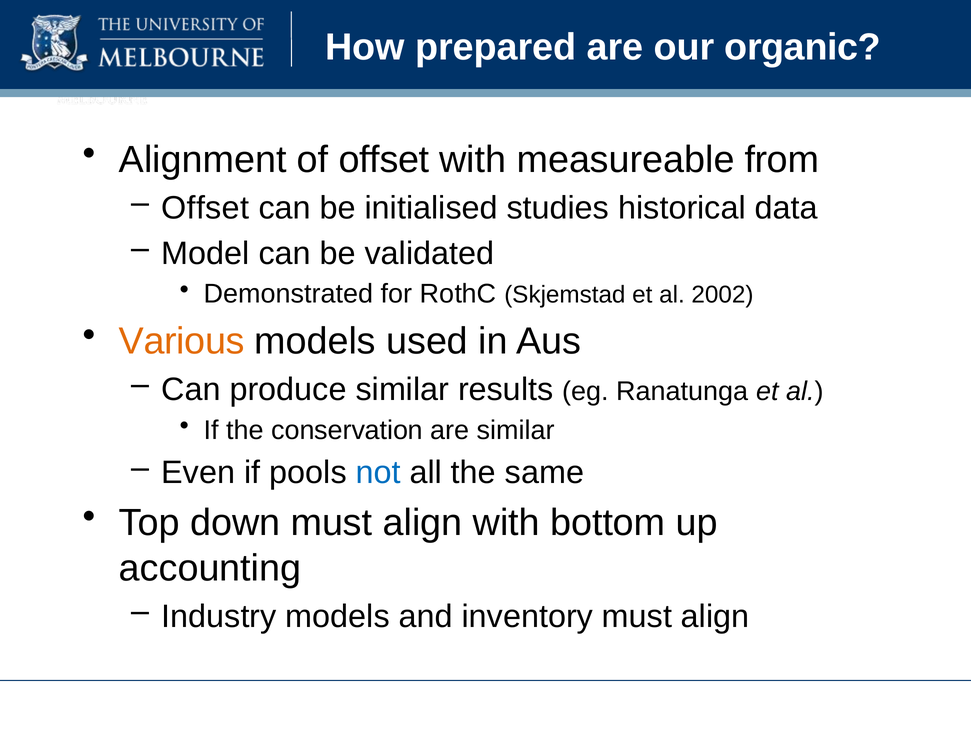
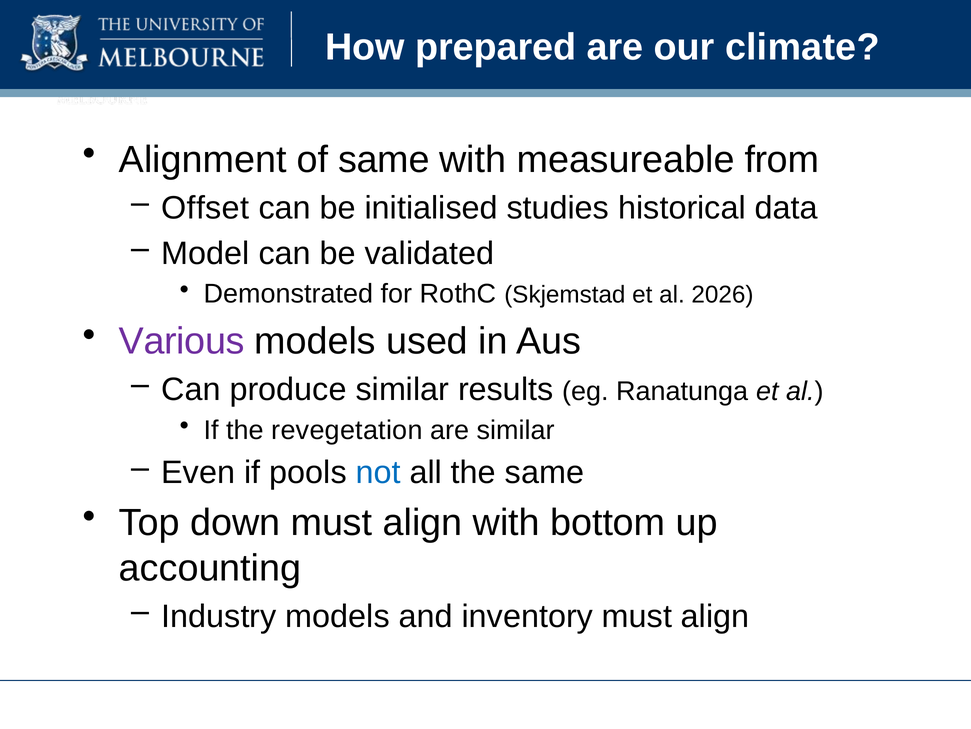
organic: organic -> climate
of offset: offset -> same
2002: 2002 -> 2026
Various colour: orange -> purple
conservation: conservation -> revegetation
